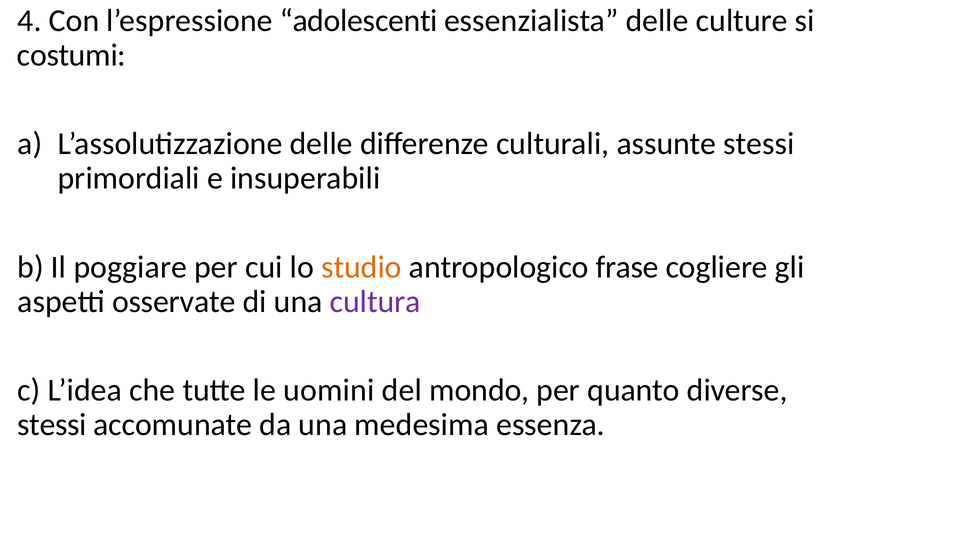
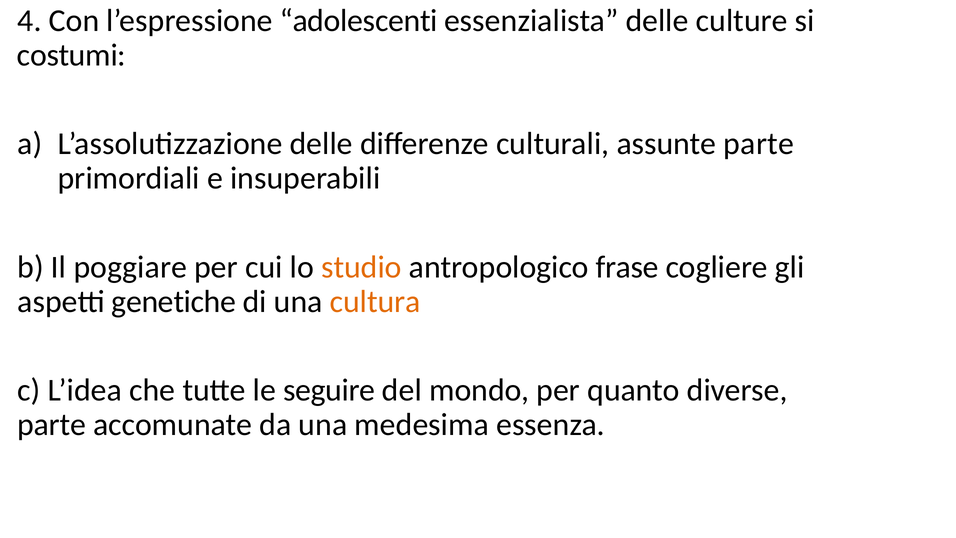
assunte stessi: stessi -> parte
osservate: osservate -> genetiche
cultura colour: purple -> orange
uomini: uomini -> seguire
stessi at (52, 425): stessi -> parte
